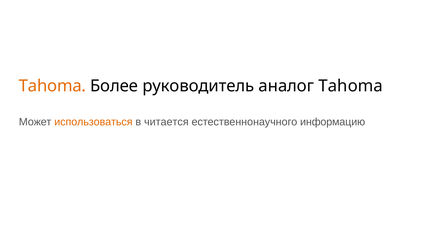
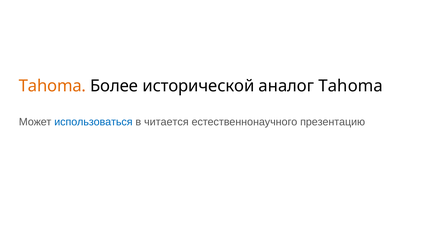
руководитель: руководитель -> исторической
использоваться colour: orange -> blue
информацию: информацию -> презентацию
